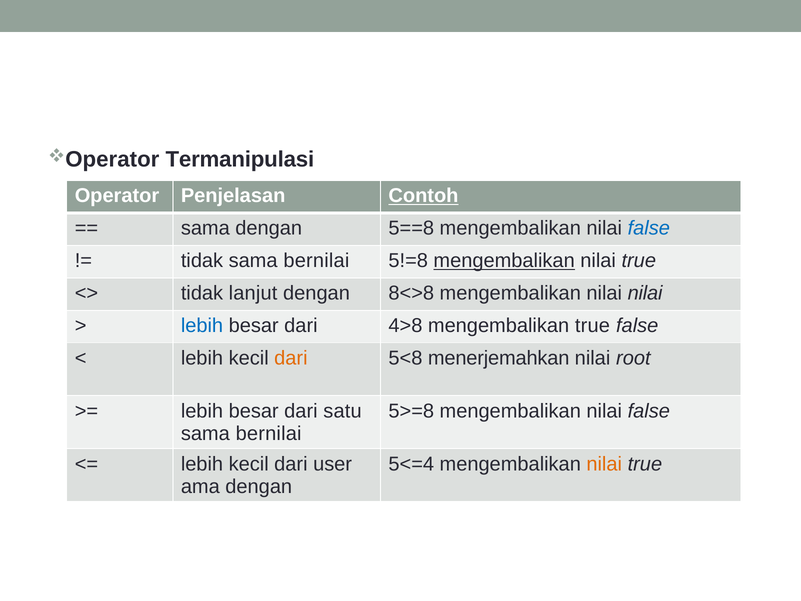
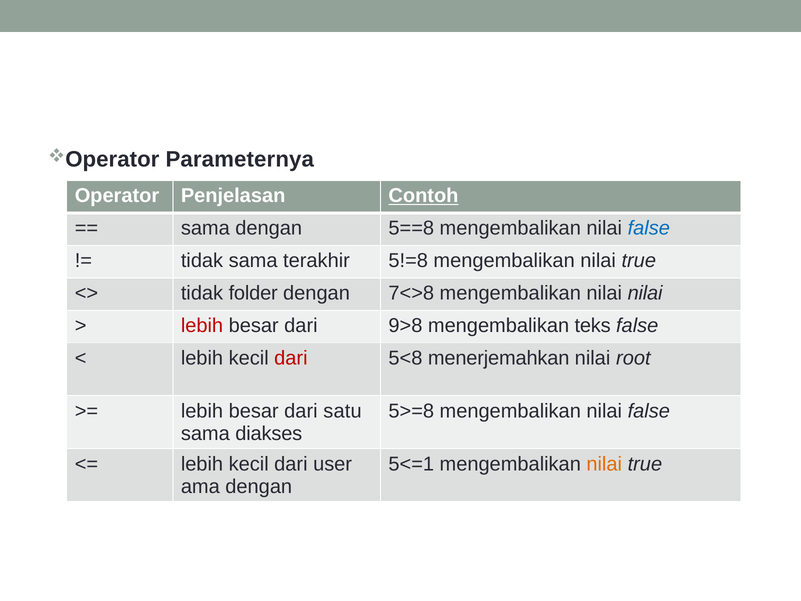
Termanipulasi: Termanipulasi -> Parameternya
tidak sama bernilai: bernilai -> terakhir
mengembalikan at (504, 261) underline: present -> none
lanjut: lanjut -> folder
8<>8: 8<>8 -> 7<>8
lebih at (202, 326) colour: blue -> red
4>8: 4>8 -> 9>8
mengembalikan true: true -> teks
dari at (291, 358) colour: orange -> red
bernilai at (269, 434): bernilai -> diakses
5<=4: 5<=4 -> 5<=1
